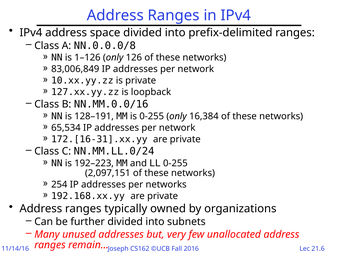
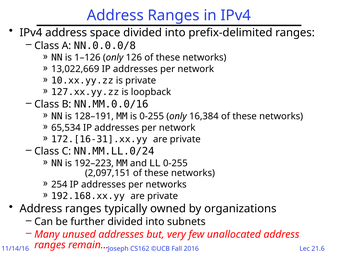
83,006,849: 83,006,849 -> 13,022,669
